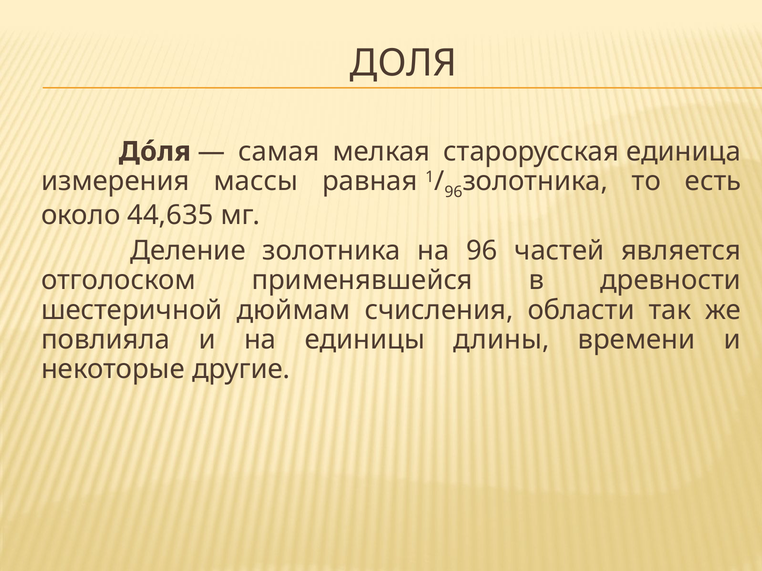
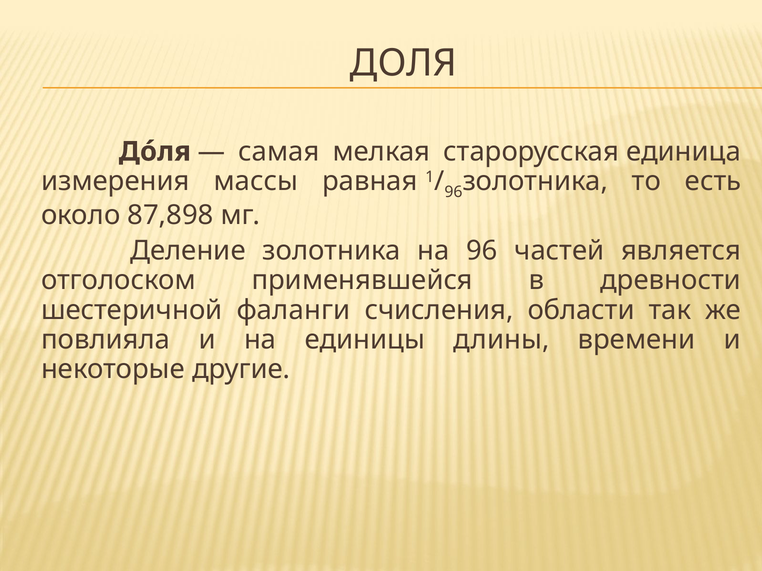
44,635: 44,635 -> 87,898
дюймам: дюймам -> фаланги
